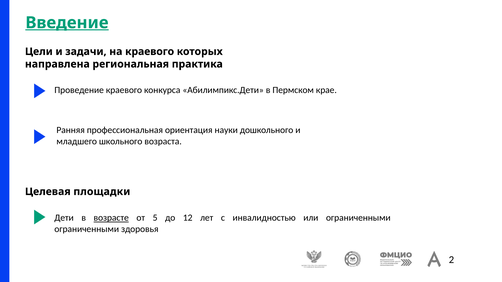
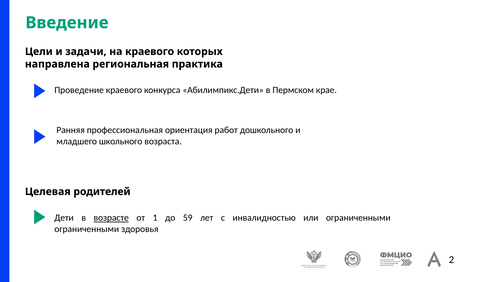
Введение underline: present -> none
науки: науки -> работ
площадки: площадки -> родителей
5: 5 -> 1
12: 12 -> 59
